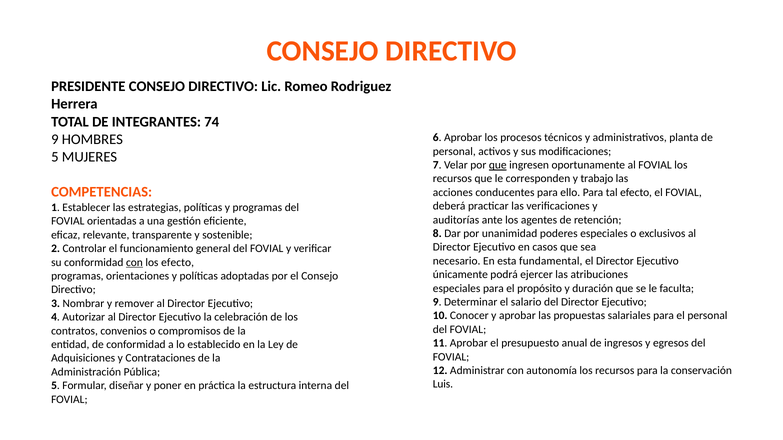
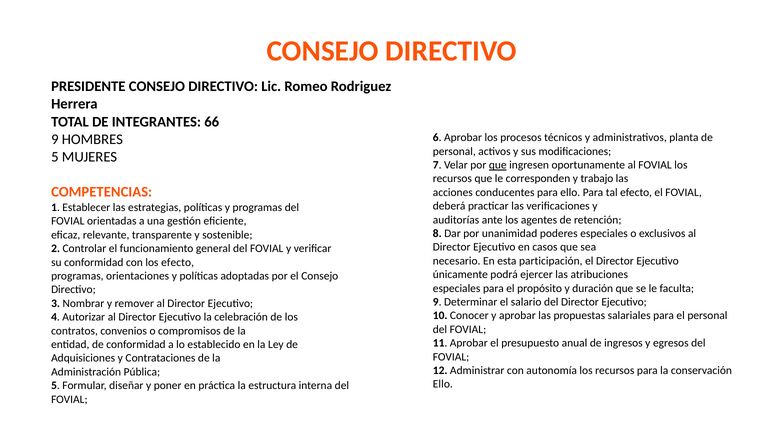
74: 74 -> 66
fundamental: fundamental -> participación
con at (134, 263) underline: present -> none
Luis at (443, 385): Luis -> Ello
